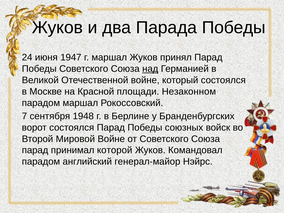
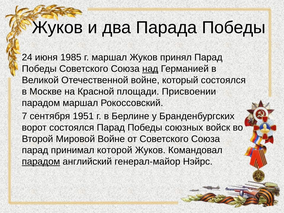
1947: 1947 -> 1985
Незаконном: Незаконном -> Присвоении
1948: 1948 -> 1951
парадом at (41, 162) underline: none -> present
